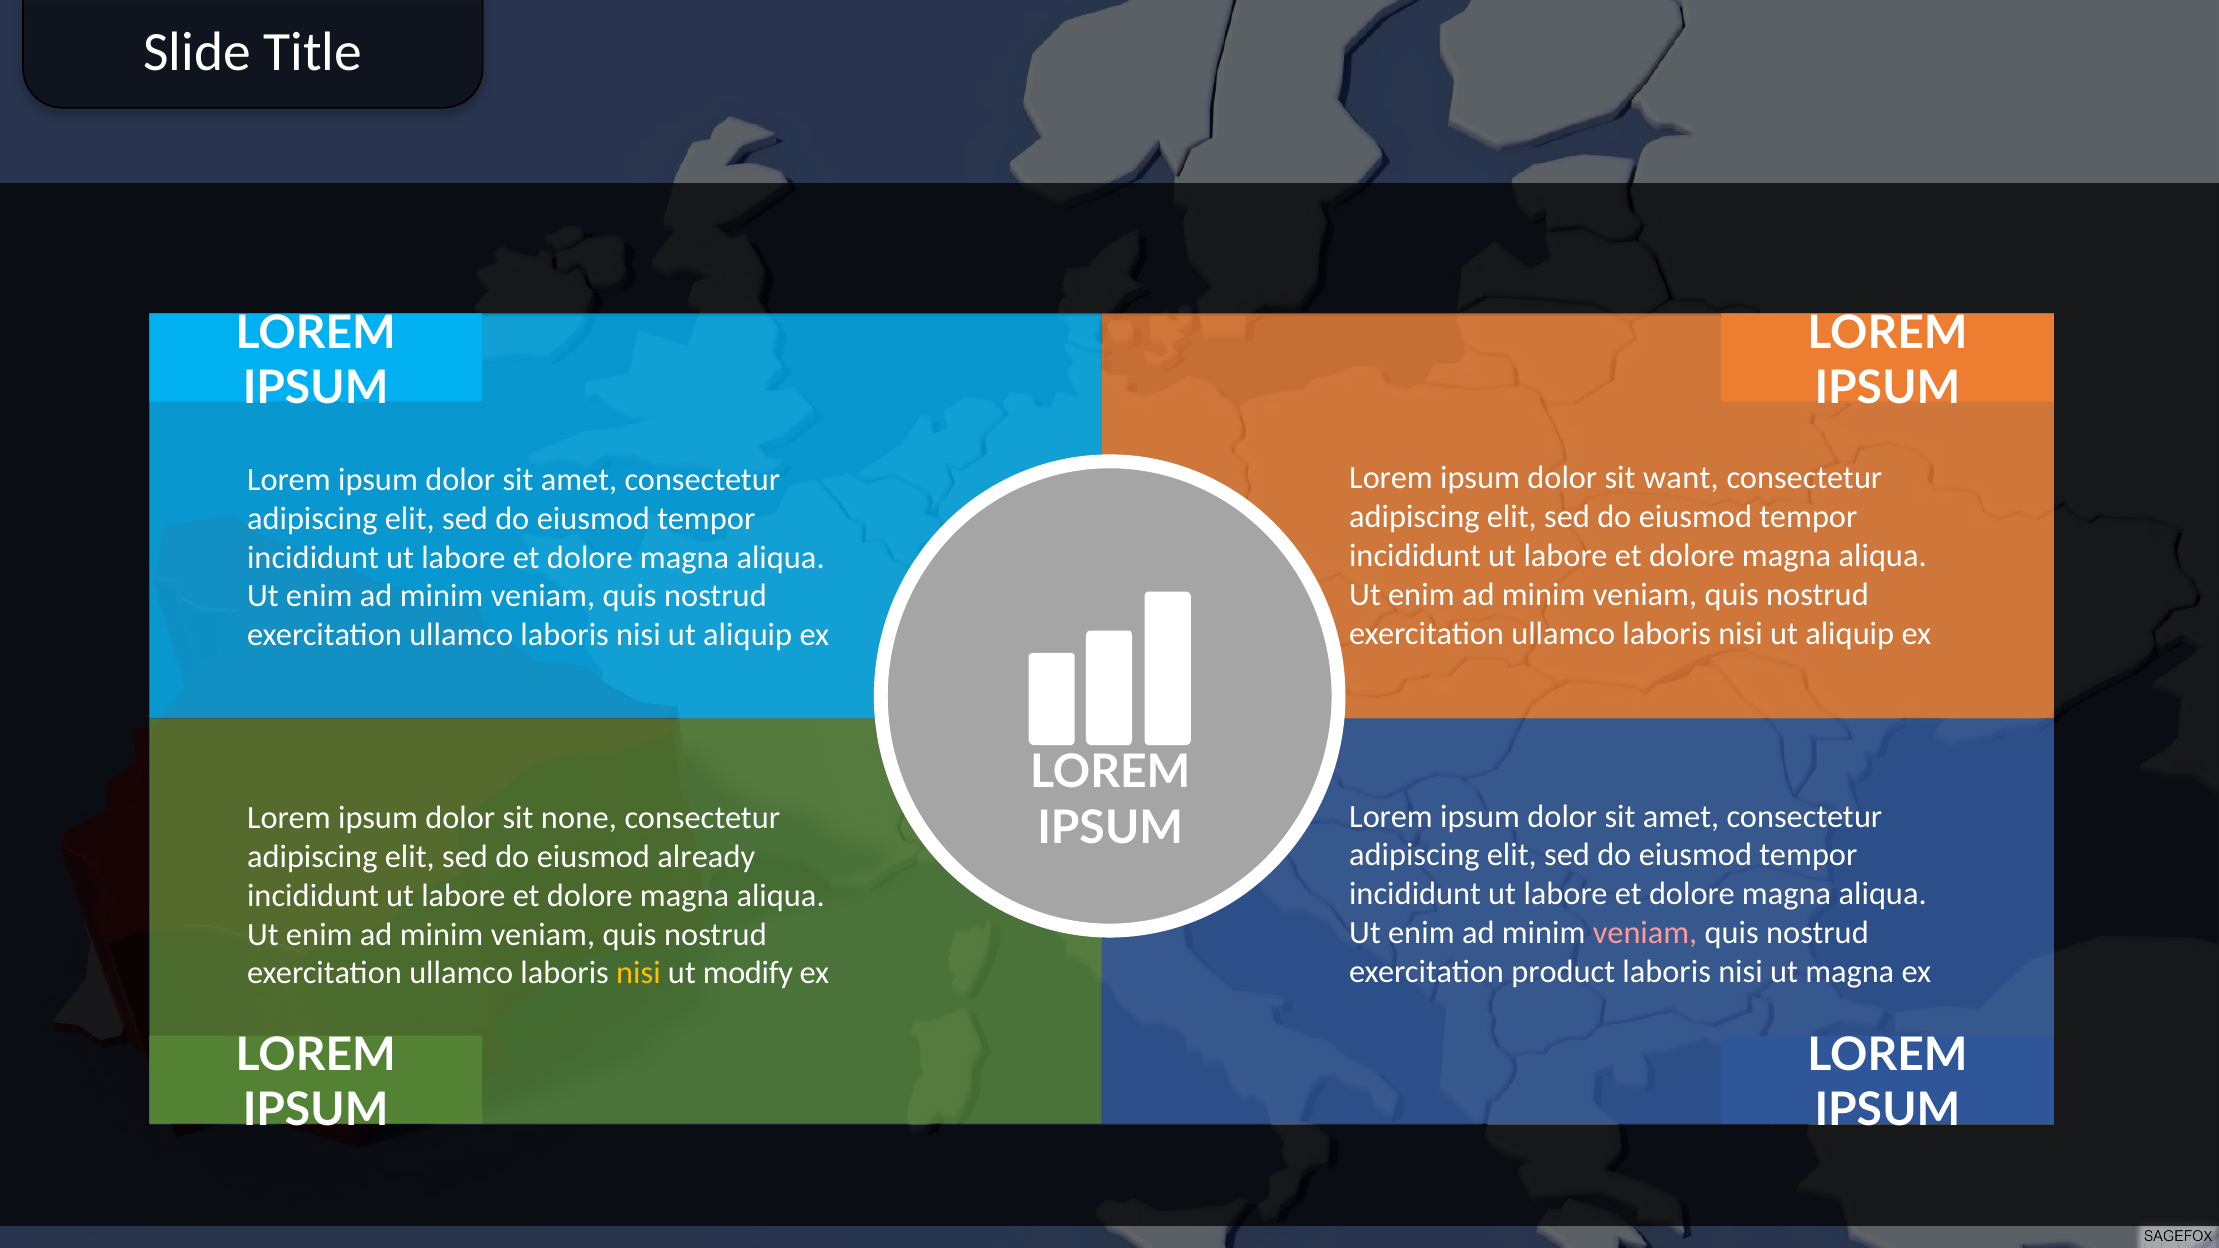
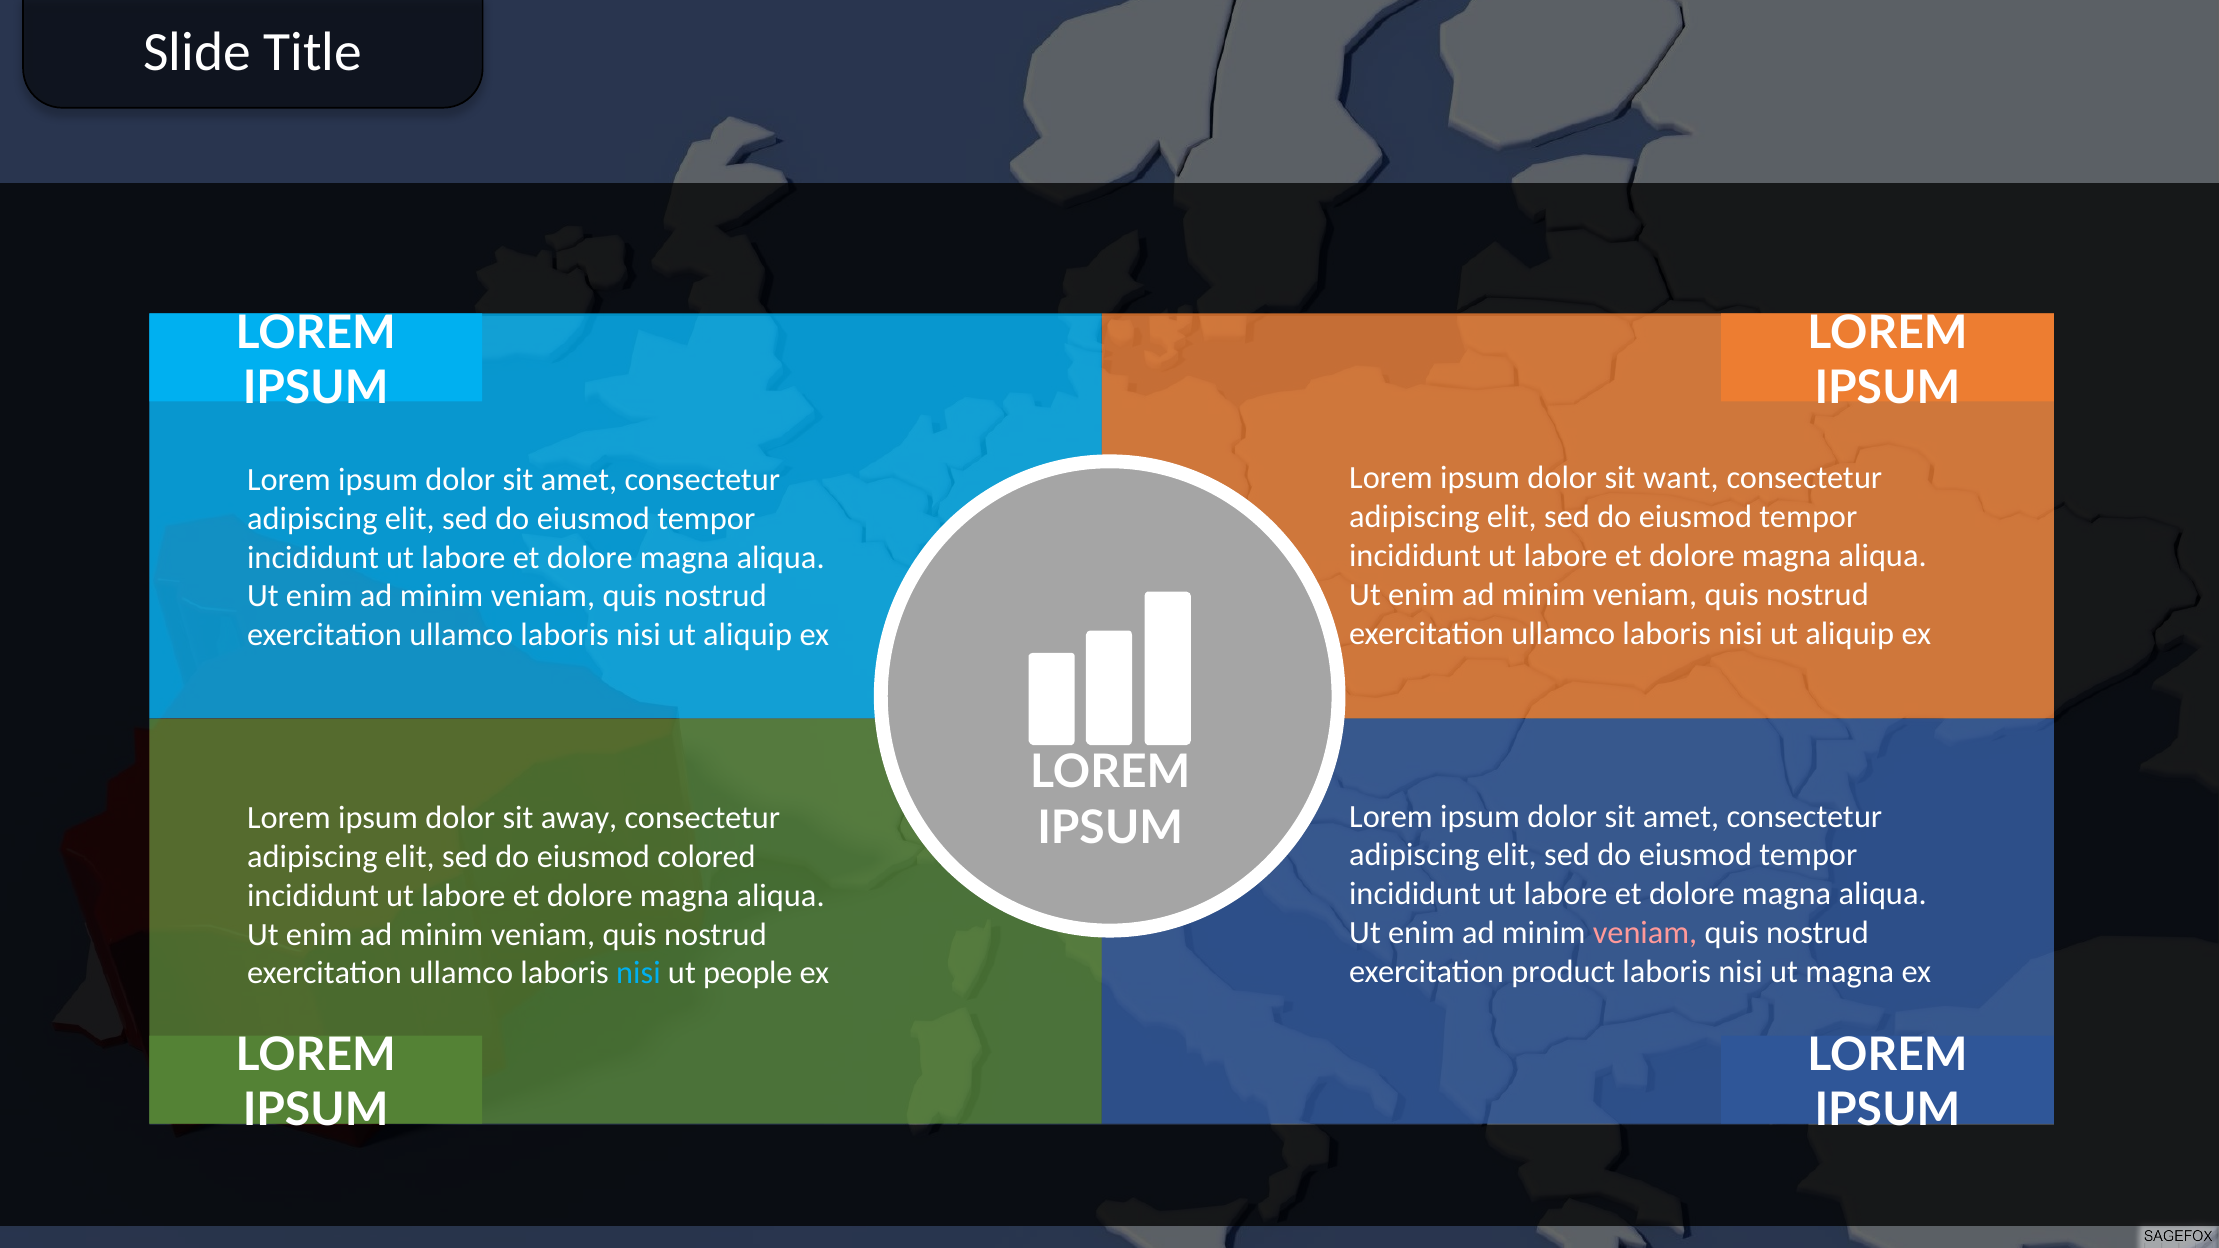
none: none -> away
already: already -> colored
nisi at (638, 973) colour: yellow -> light blue
modify: modify -> people
